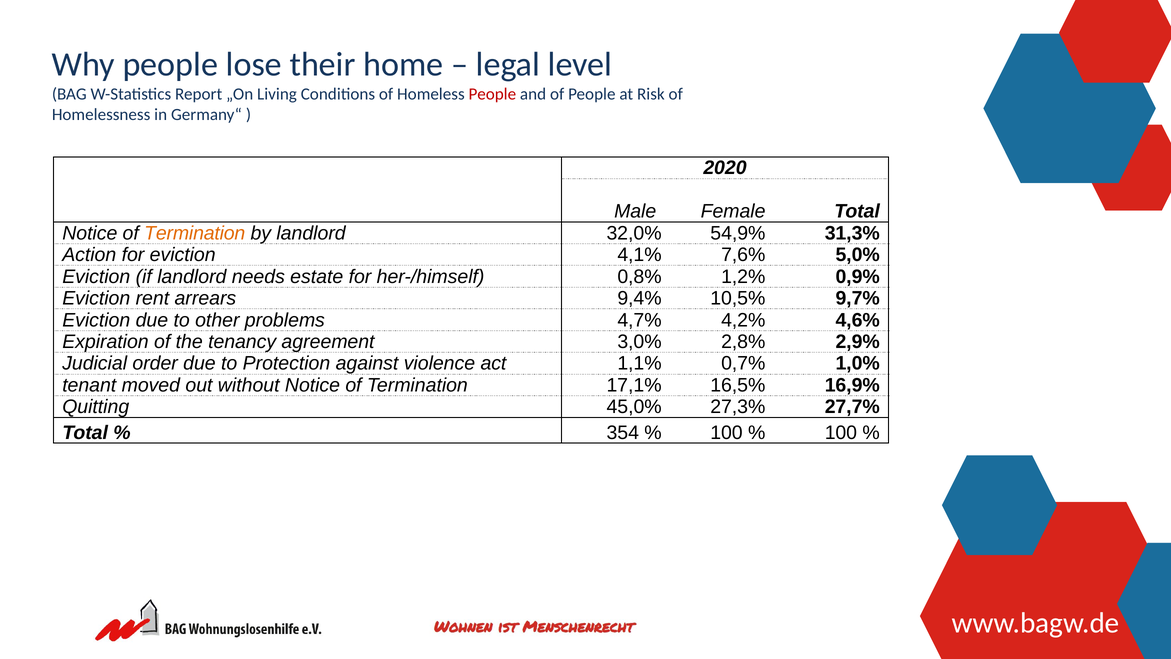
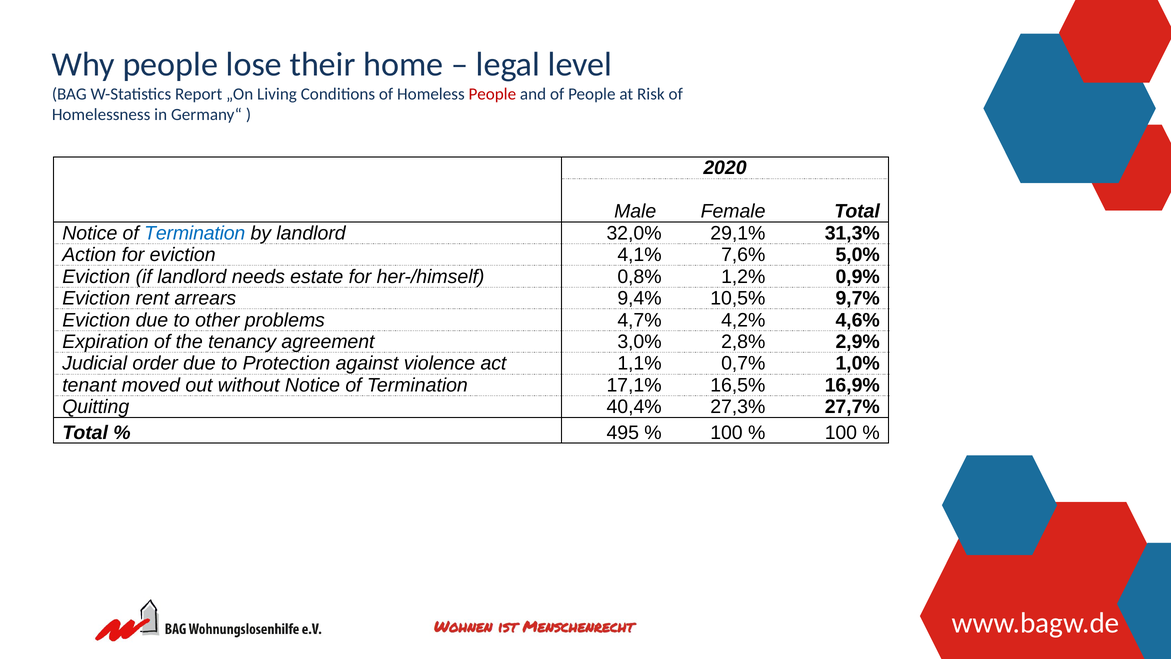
Termination at (195, 233) colour: orange -> blue
54,9%: 54,9% -> 29,1%
45,0%: 45,0% -> 40,4%
354: 354 -> 495
